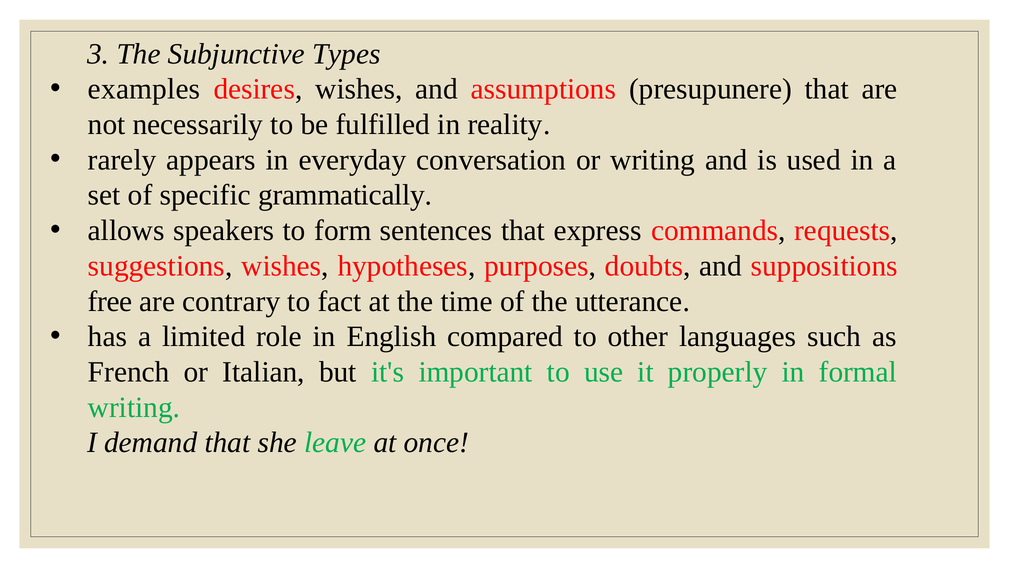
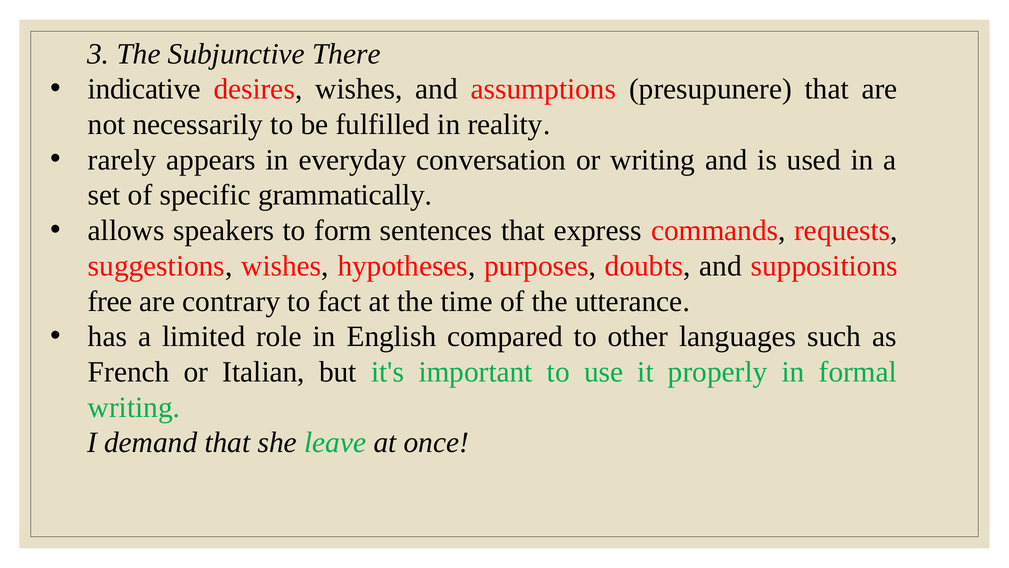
Types: Types -> There
examples: examples -> indicative
